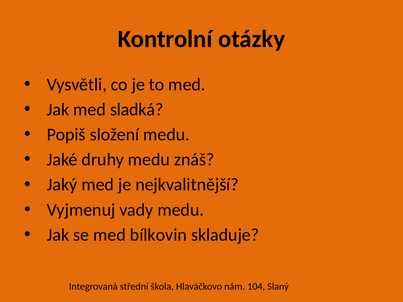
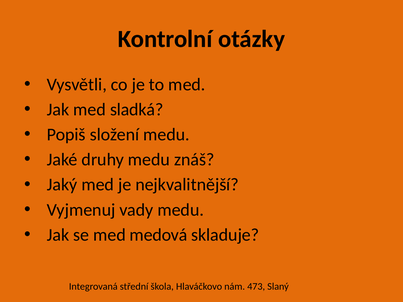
bílkovin: bílkovin -> medová
104: 104 -> 473
